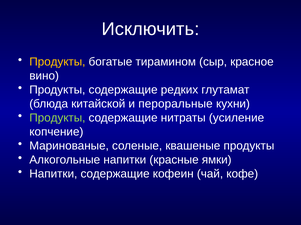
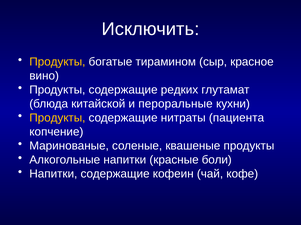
Продукты at (57, 118) colour: light green -> yellow
усиление: усиление -> пациента
ямки: ямки -> боли
